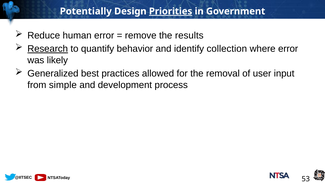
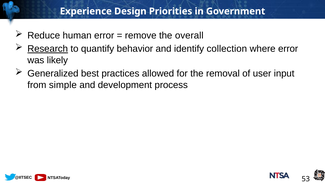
Potentially: Potentially -> Experience
Priorities underline: present -> none
results: results -> overall
